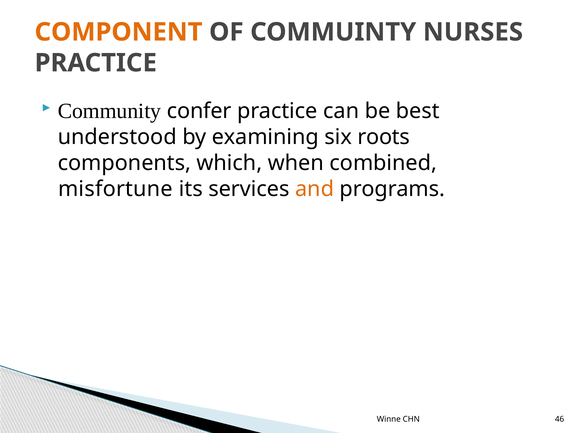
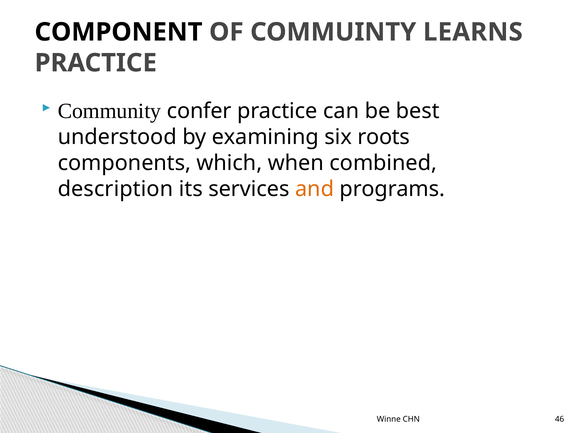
COMPONENT colour: orange -> black
NURSES: NURSES -> LEARNS
misfortune: misfortune -> description
